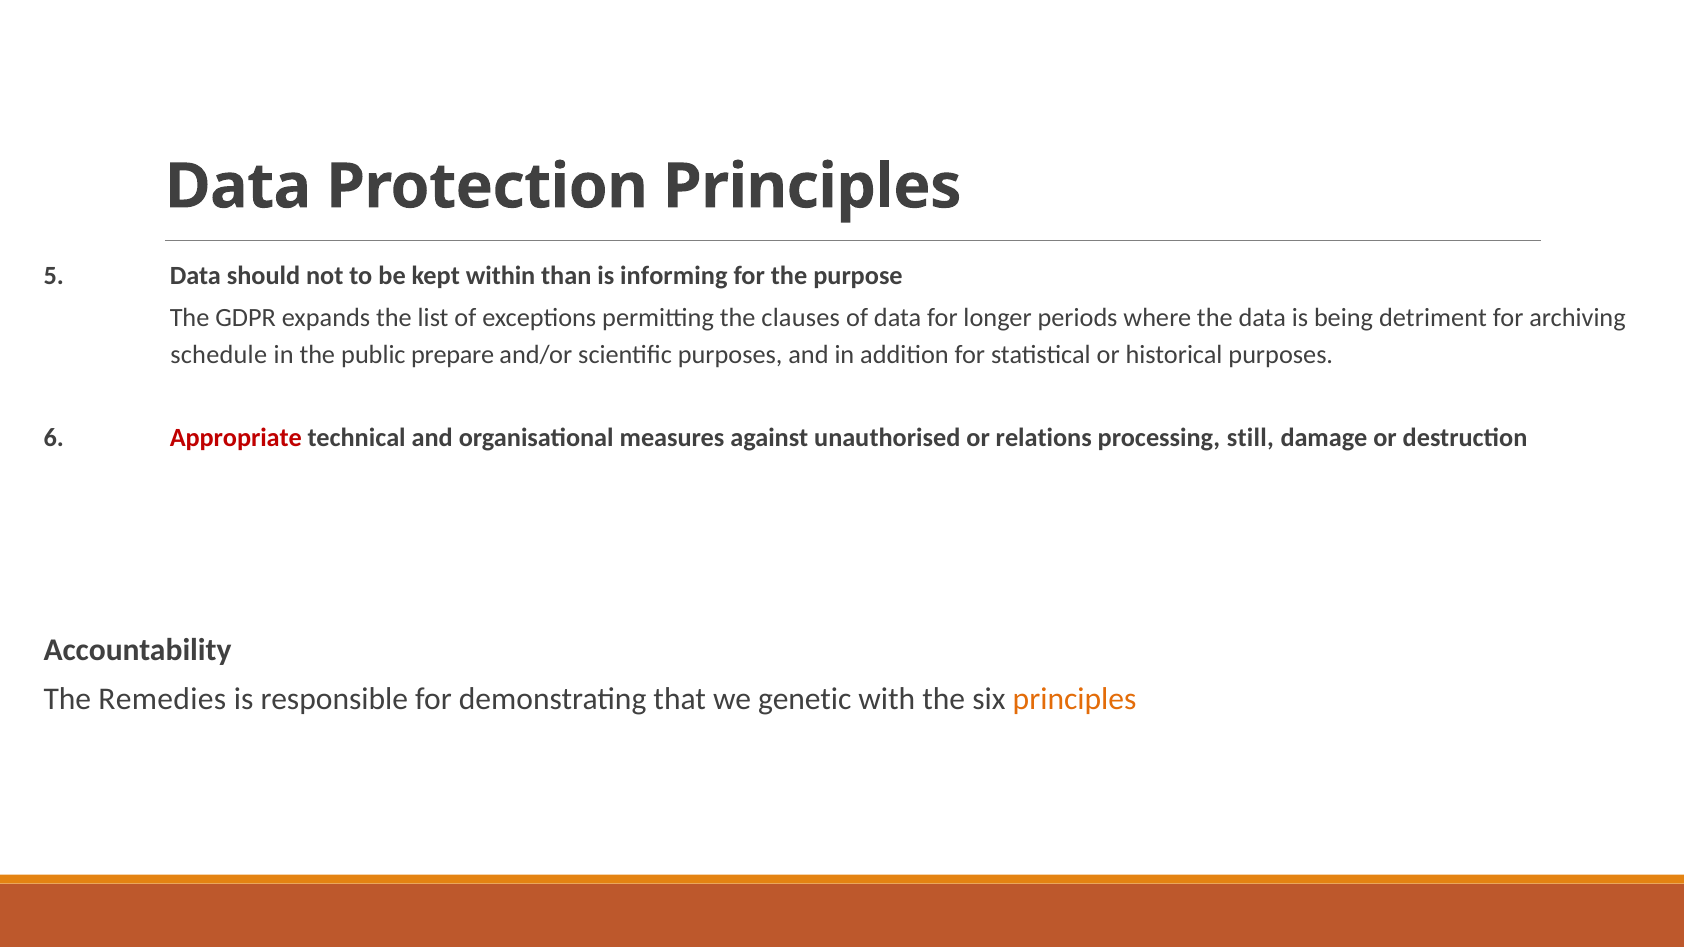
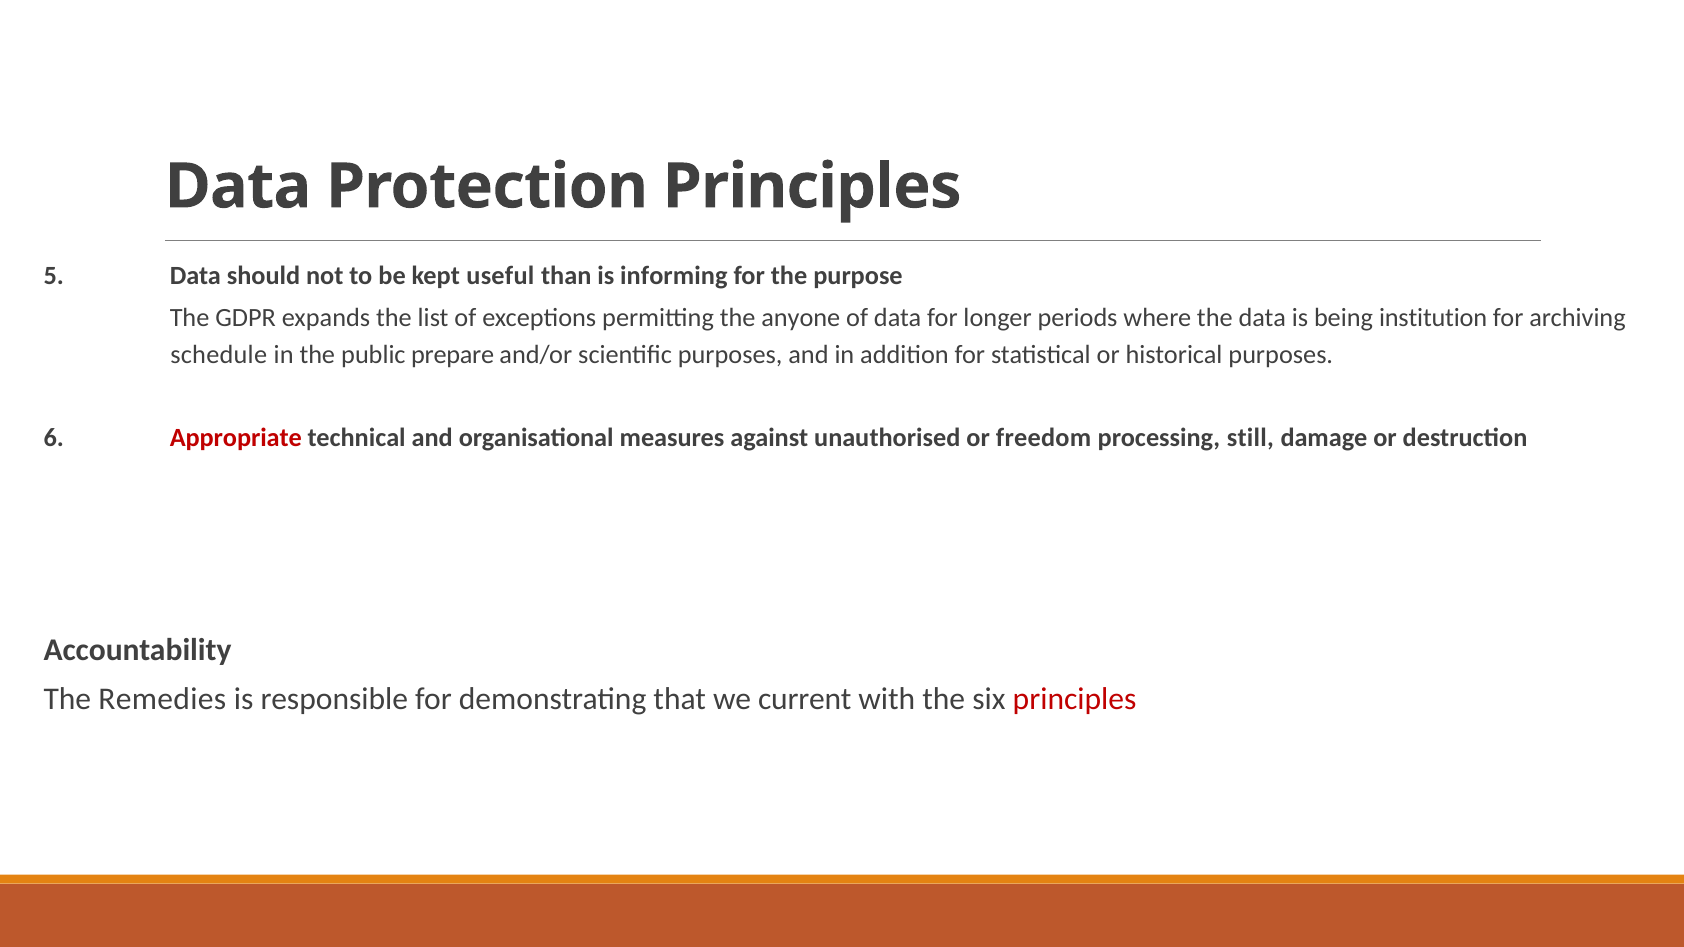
within: within -> useful
clauses: clauses -> anyone
detriment: detriment -> institution
relations: relations -> freedom
genetic: genetic -> current
principles at (1075, 699) colour: orange -> red
